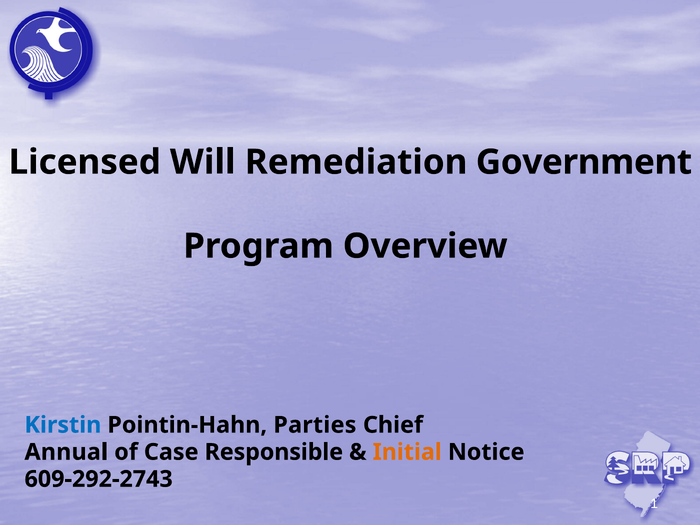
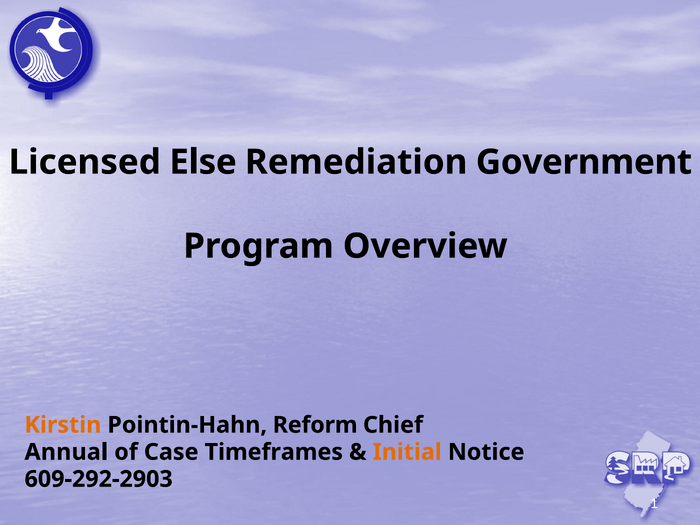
Will: Will -> Else
Kirstin colour: blue -> orange
Parties: Parties -> Reform
Responsible: Responsible -> Timeframes
609-292-2743: 609-292-2743 -> 609-292-2903
